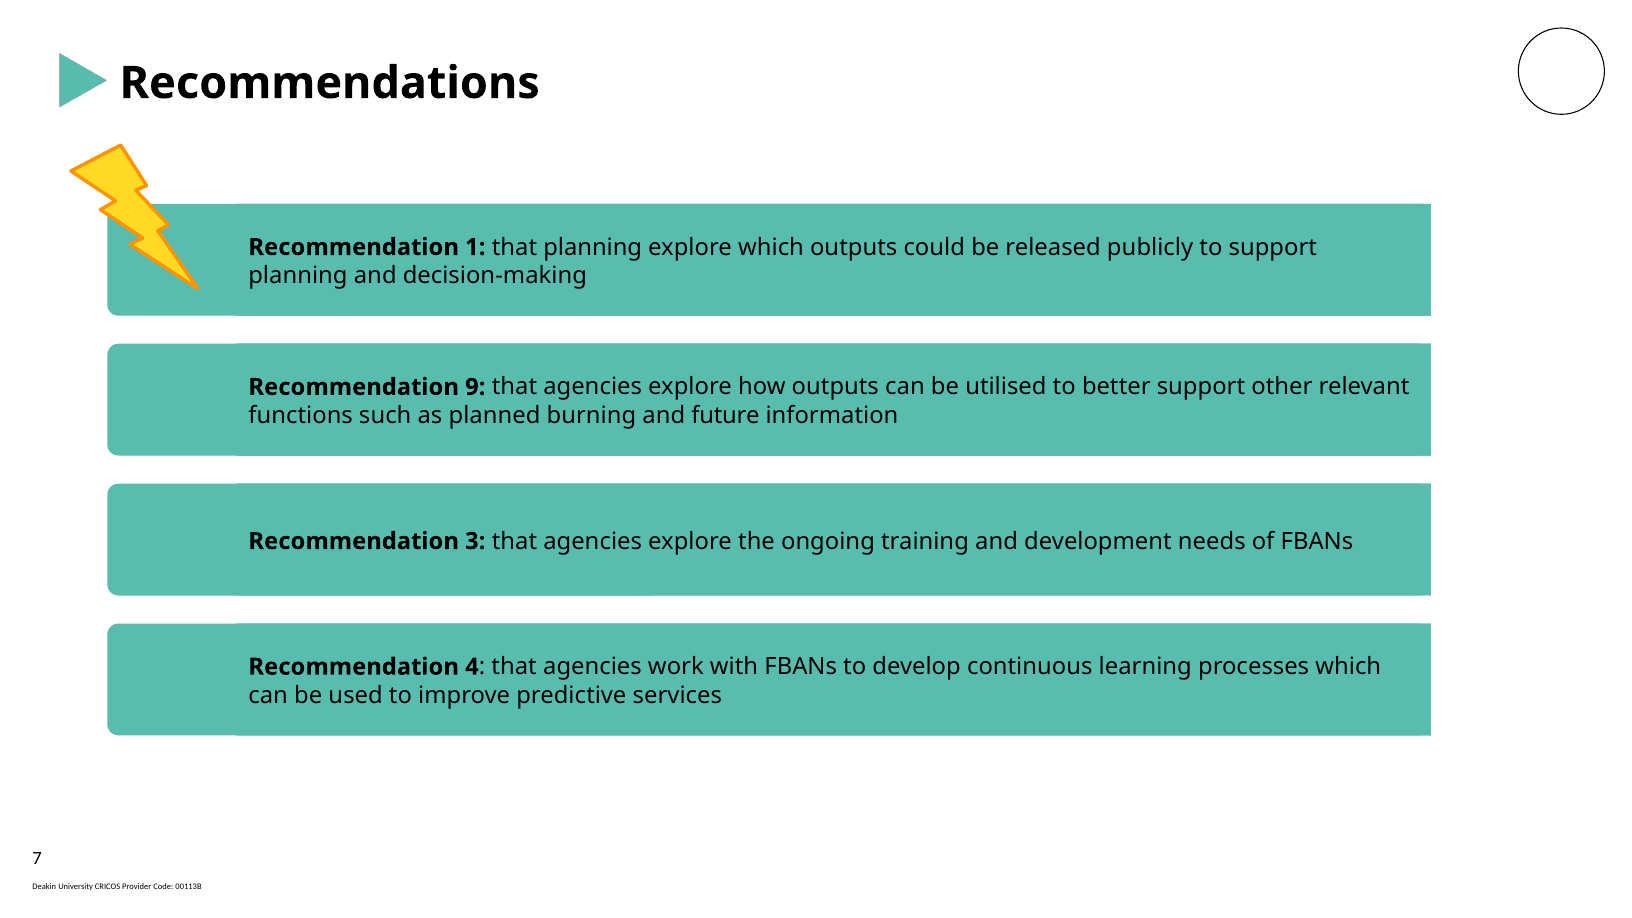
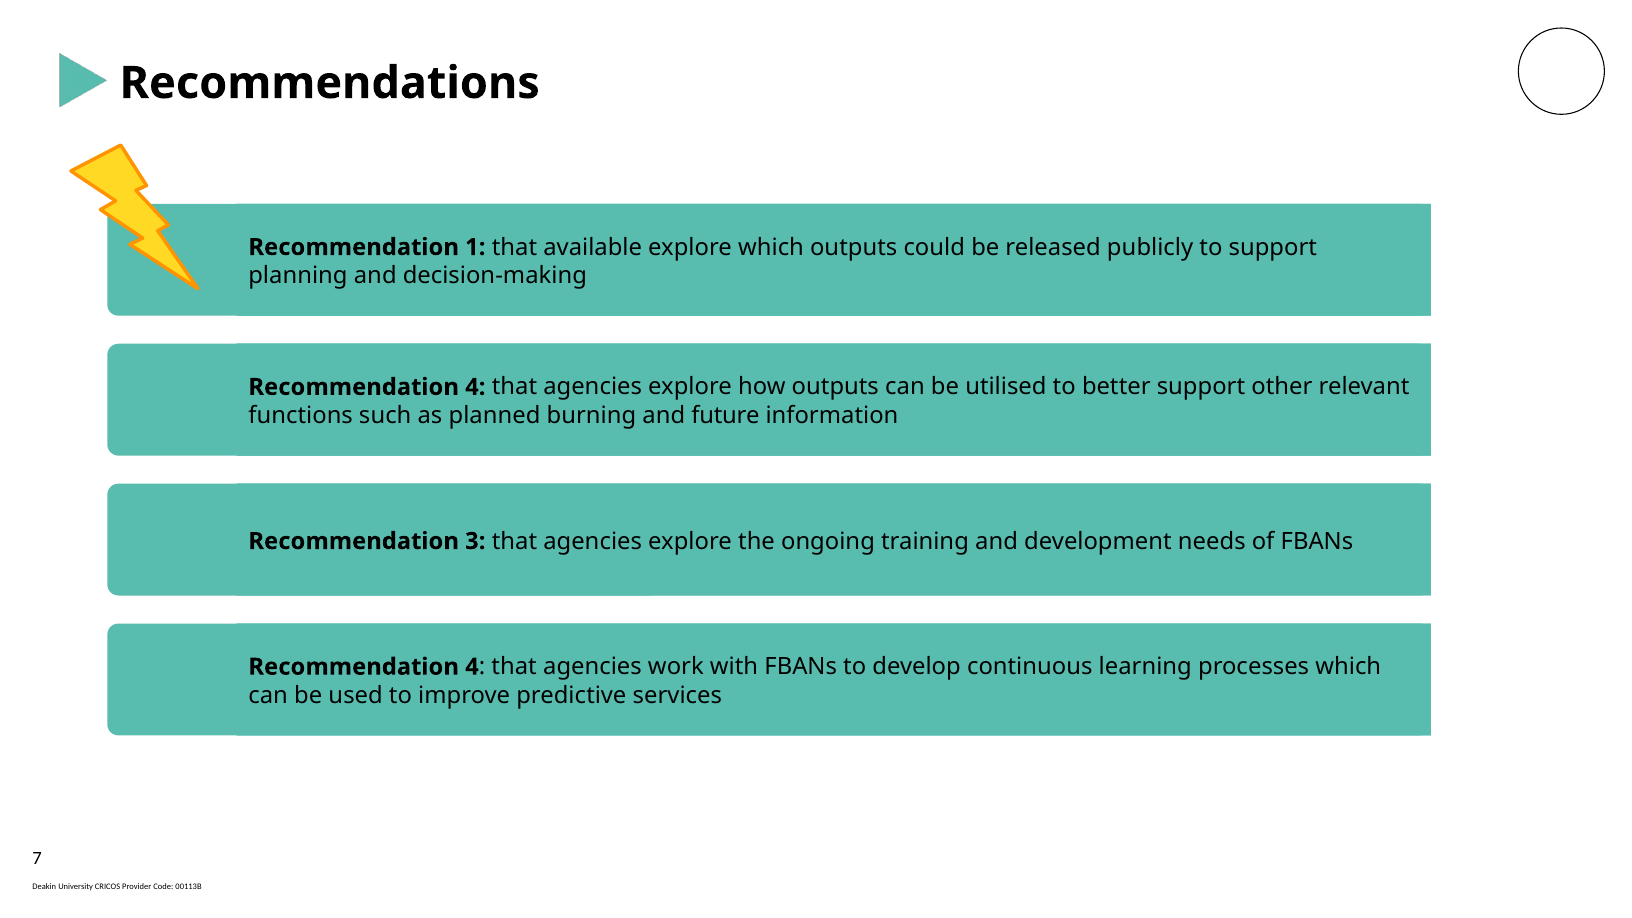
that planning: planning -> available
9 at (475, 387): 9 -> 4
